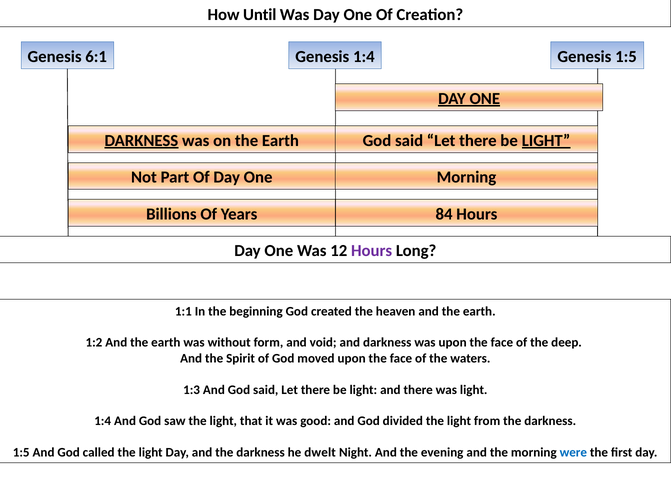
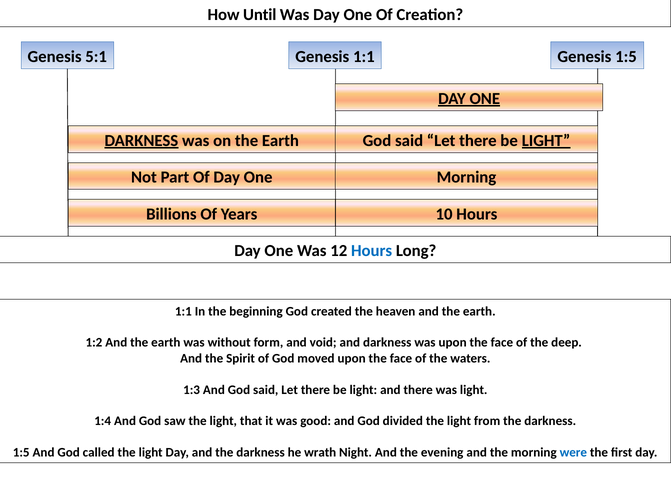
6:1: 6:1 -> 5:1
Genesis 1:4: 1:4 -> 1:1
84: 84 -> 10
Hours at (372, 250) colour: purple -> blue
dwelt: dwelt -> wrath
